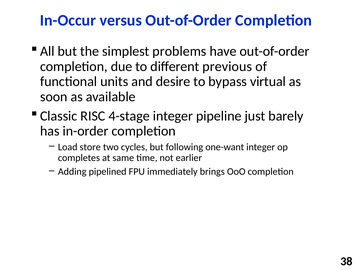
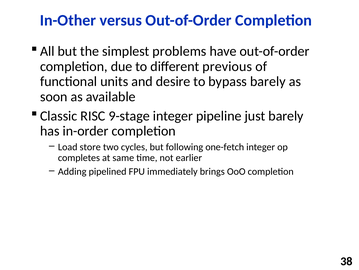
In-Occur: In-Occur -> In-Other
bypass virtual: virtual -> barely
4-stage: 4-stage -> 9-stage
one-want: one-want -> one-fetch
